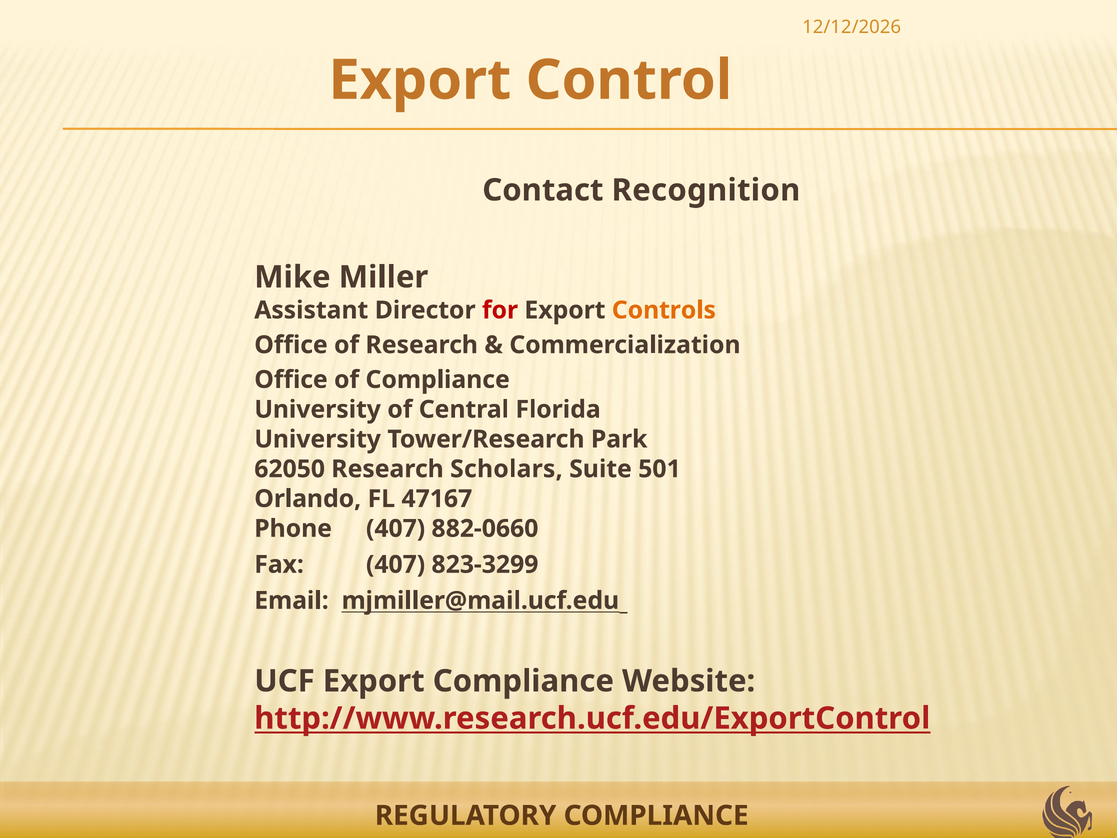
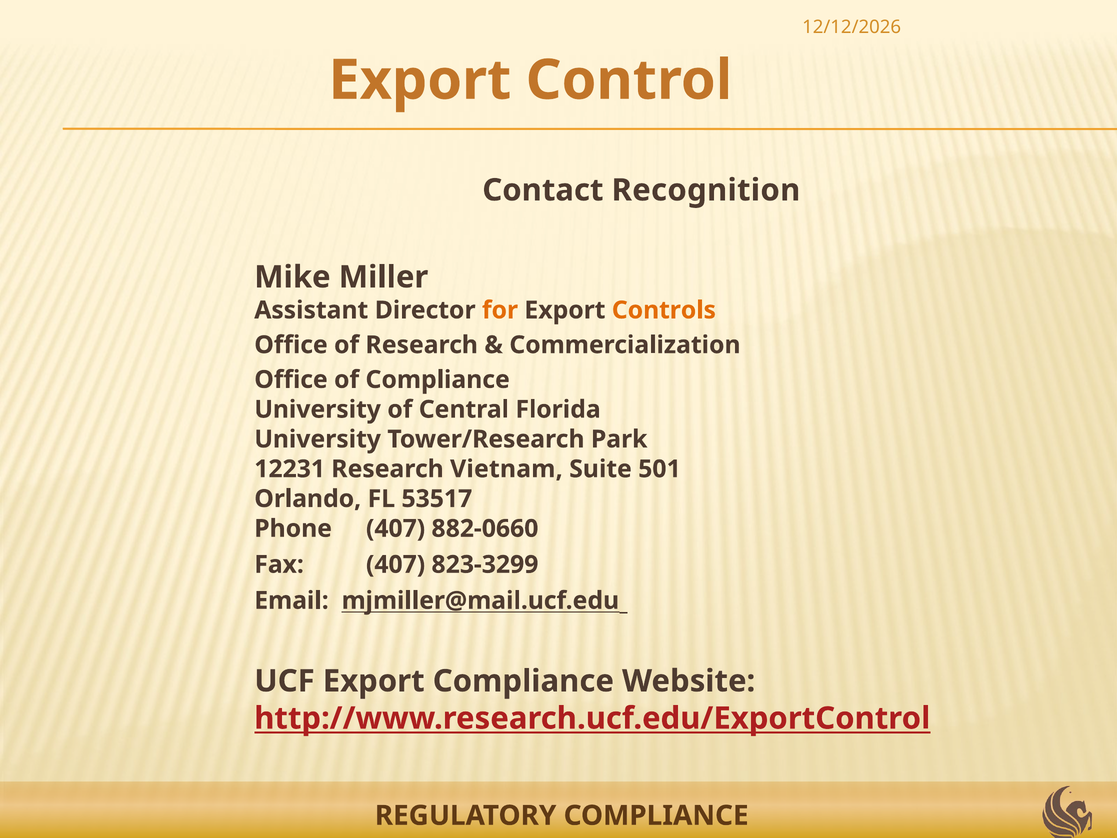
for colour: red -> orange
62050: 62050 -> 12231
Scholars: Scholars -> Vietnam
47167: 47167 -> 53517
